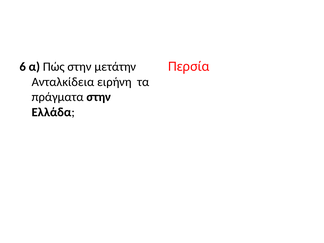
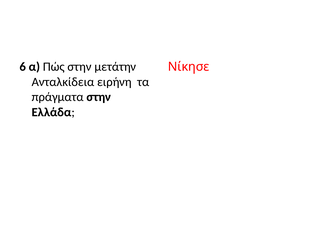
Περσία: Περσία -> Νίκησε
